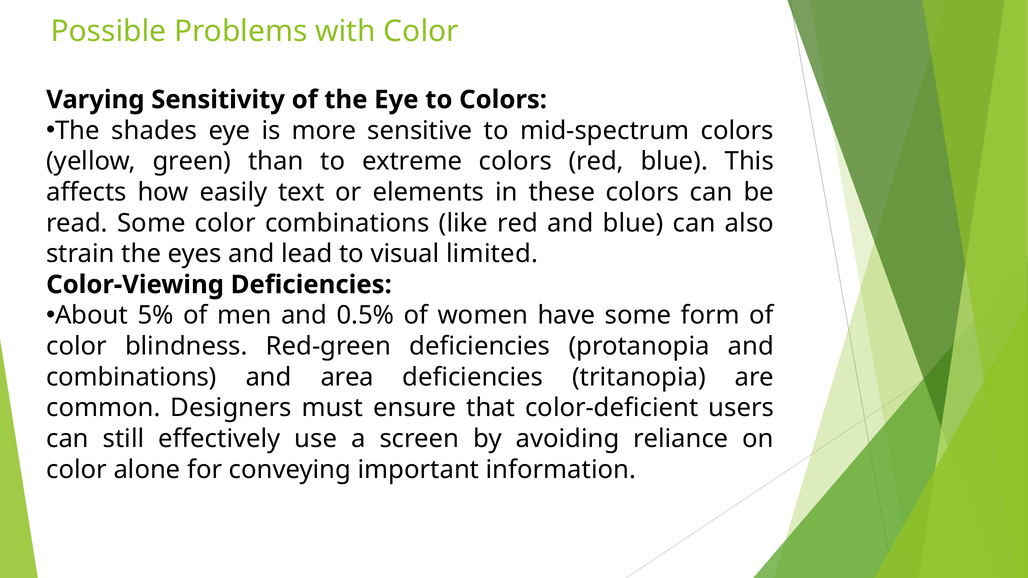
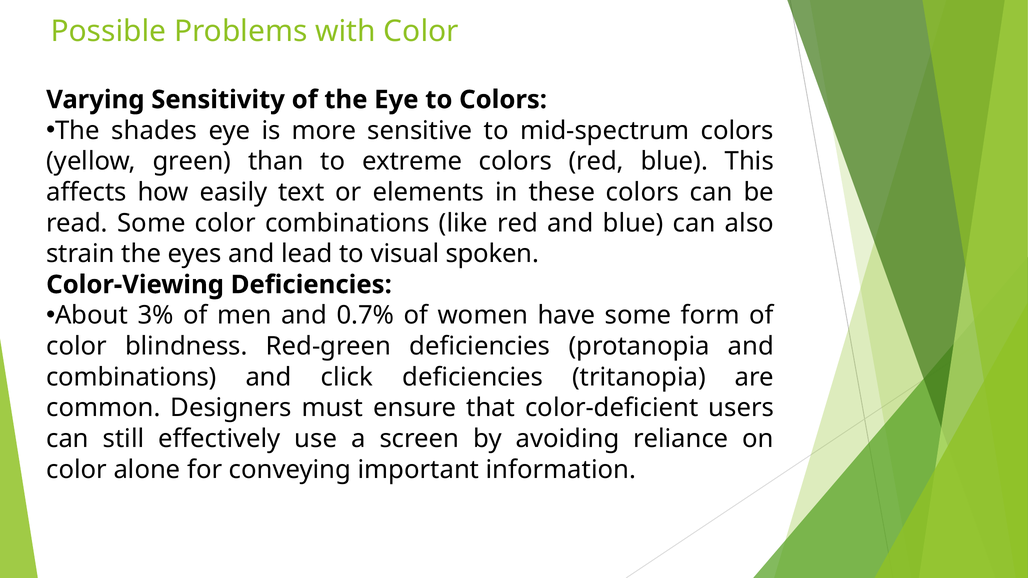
limited: limited -> spoken
5%: 5% -> 3%
0.5%: 0.5% -> 0.7%
area: area -> click
